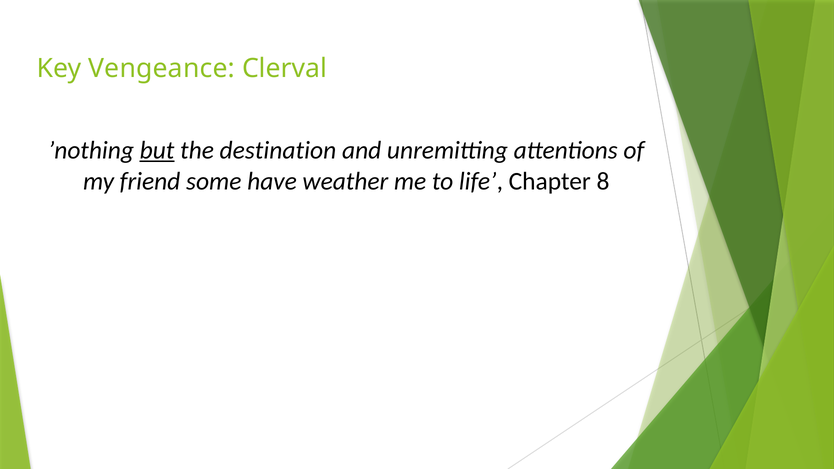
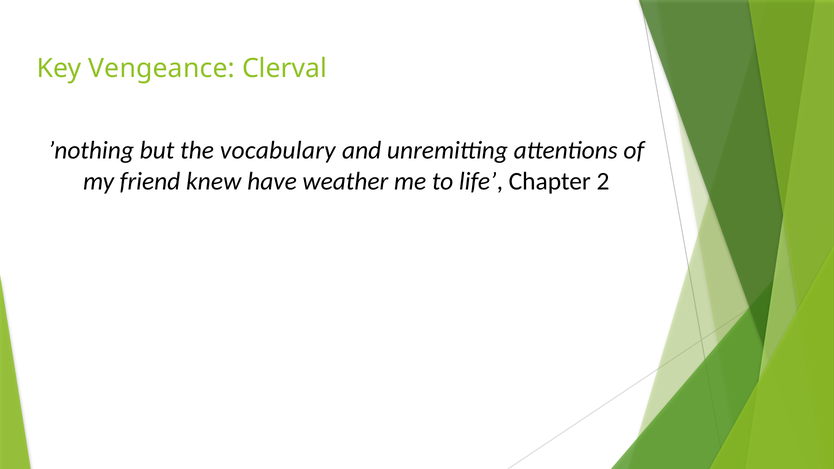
but underline: present -> none
destination: destination -> vocabulary
some: some -> knew
8: 8 -> 2
